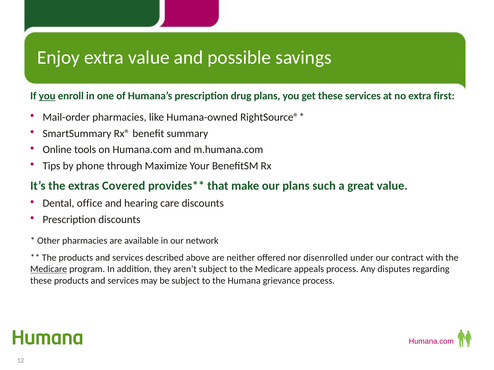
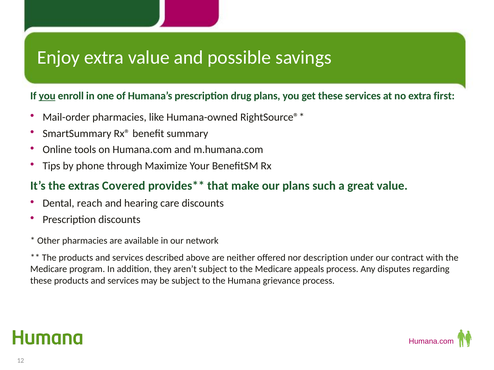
office: office -> reach
disenrolled: disenrolled -> description
Medicare at (49, 269) underline: present -> none
